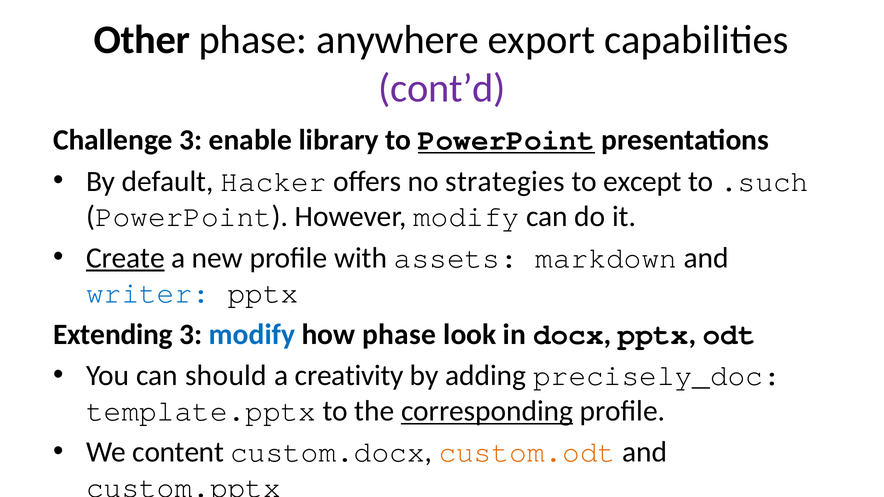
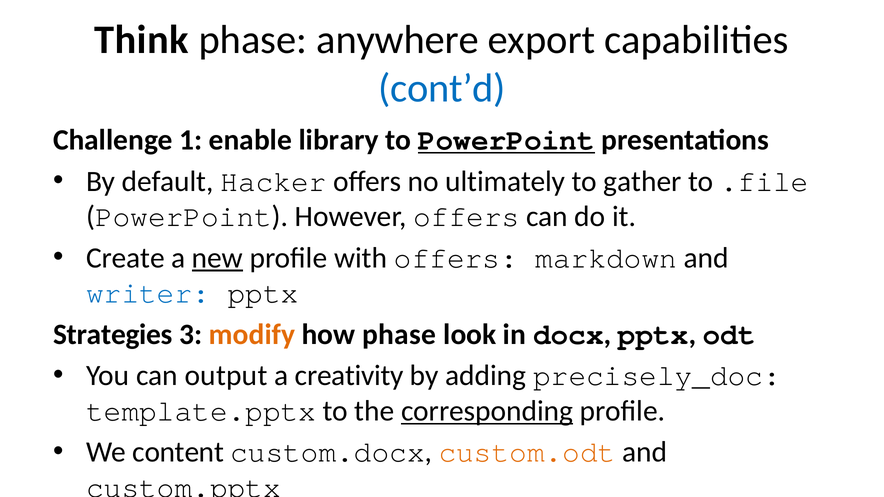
Other: Other -> Think
cont’d colour: purple -> blue
Challenge 3: 3 -> 1
strategies: strategies -> ultimately
except: except -> gather
.such: .such -> .file
However modify: modify -> offers
Create underline: present -> none
new underline: none -> present
with assets: assets -> offers
Extending: Extending -> Strategies
modify at (252, 335) colour: blue -> orange
should: should -> output
